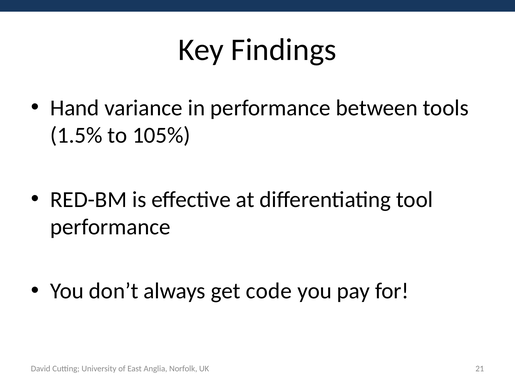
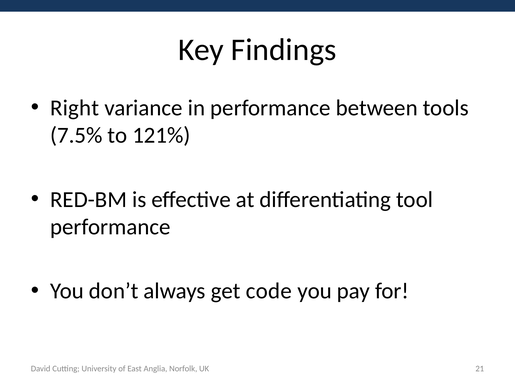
Hand: Hand -> Right
1.5%: 1.5% -> 7.5%
105%: 105% -> 121%
